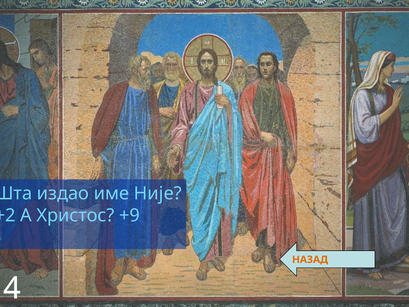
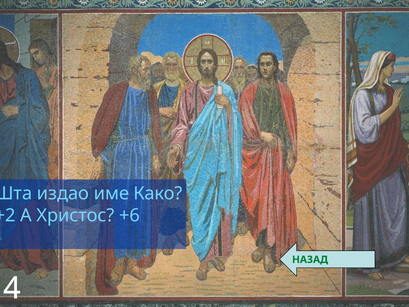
Није: Није -> Како
+9: +9 -> +6
НАЗАД colour: orange -> green
